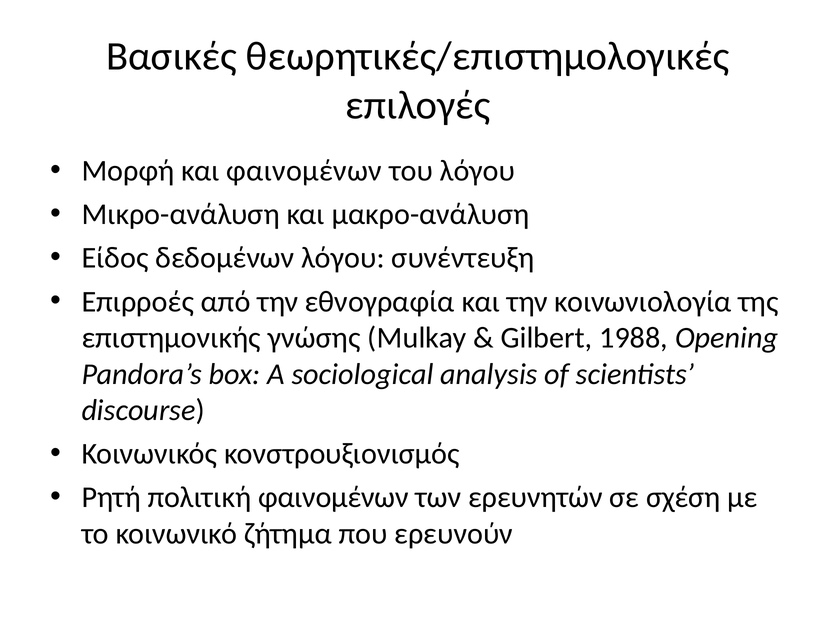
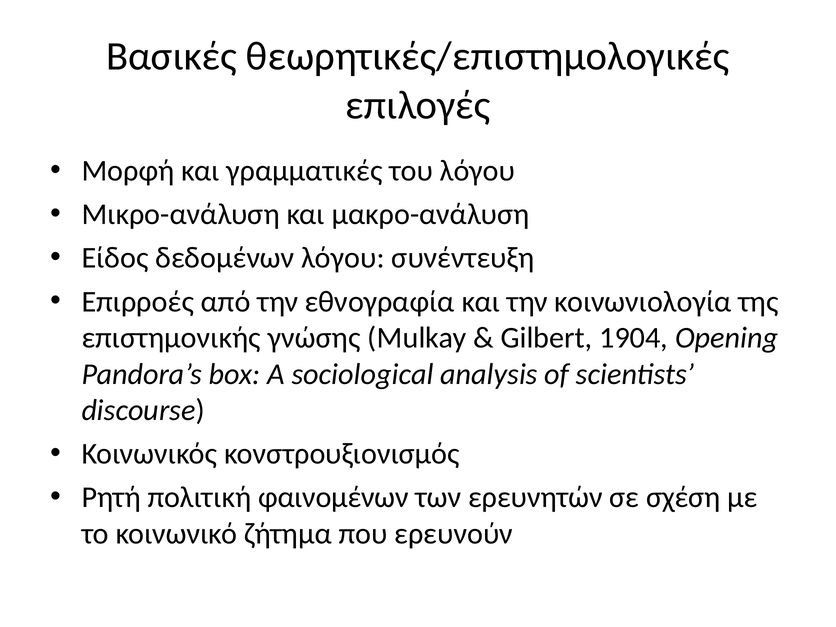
και φαινομένων: φαινομένων -> γραμματικές
1988: 1988 -> 1904
